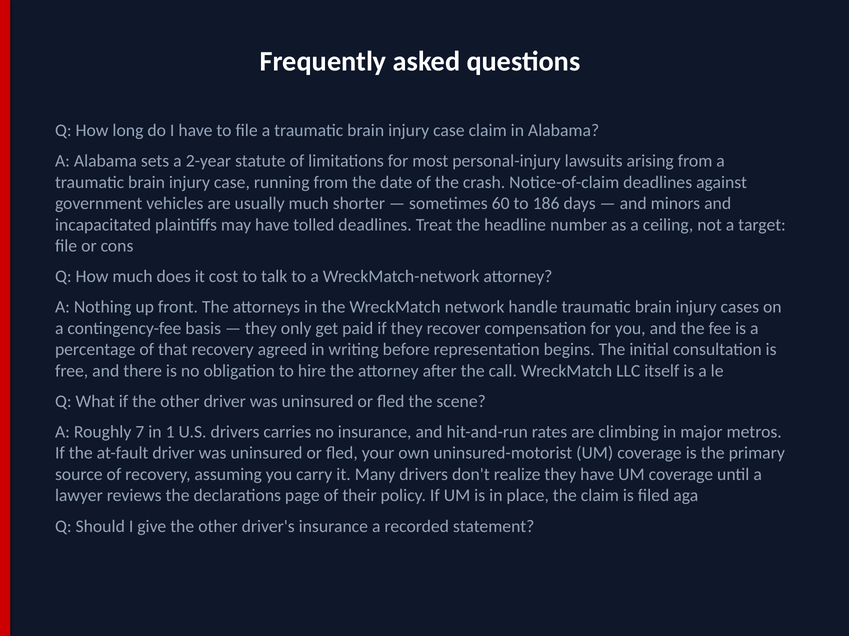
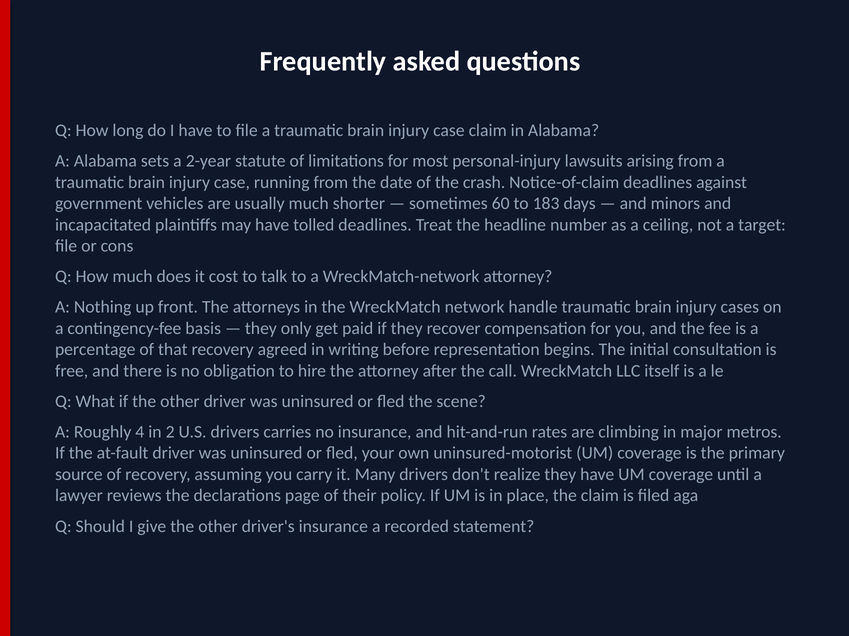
186: 186 -> 183
7: 7 -> 4
1: 1 -> 2
